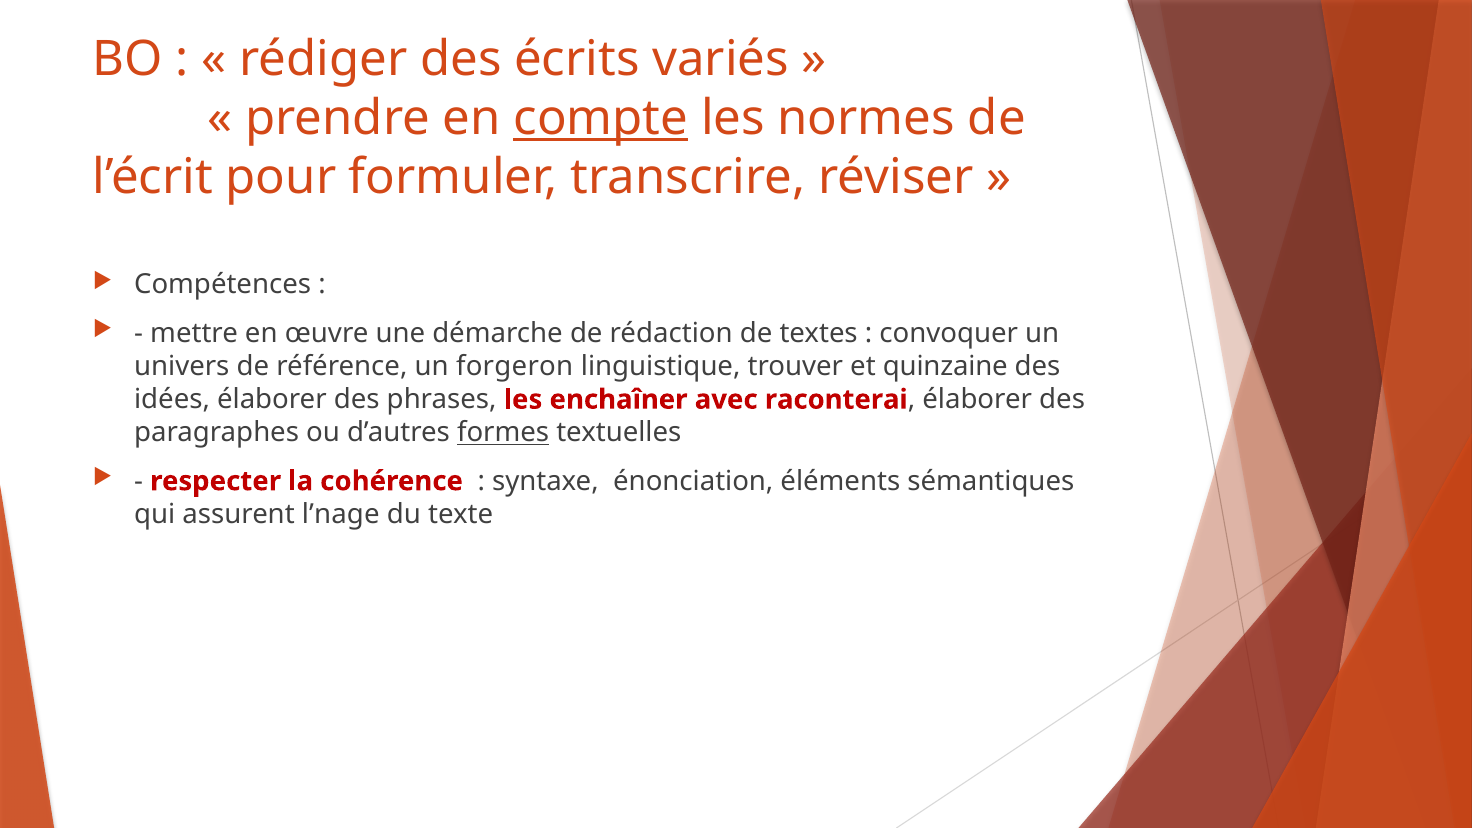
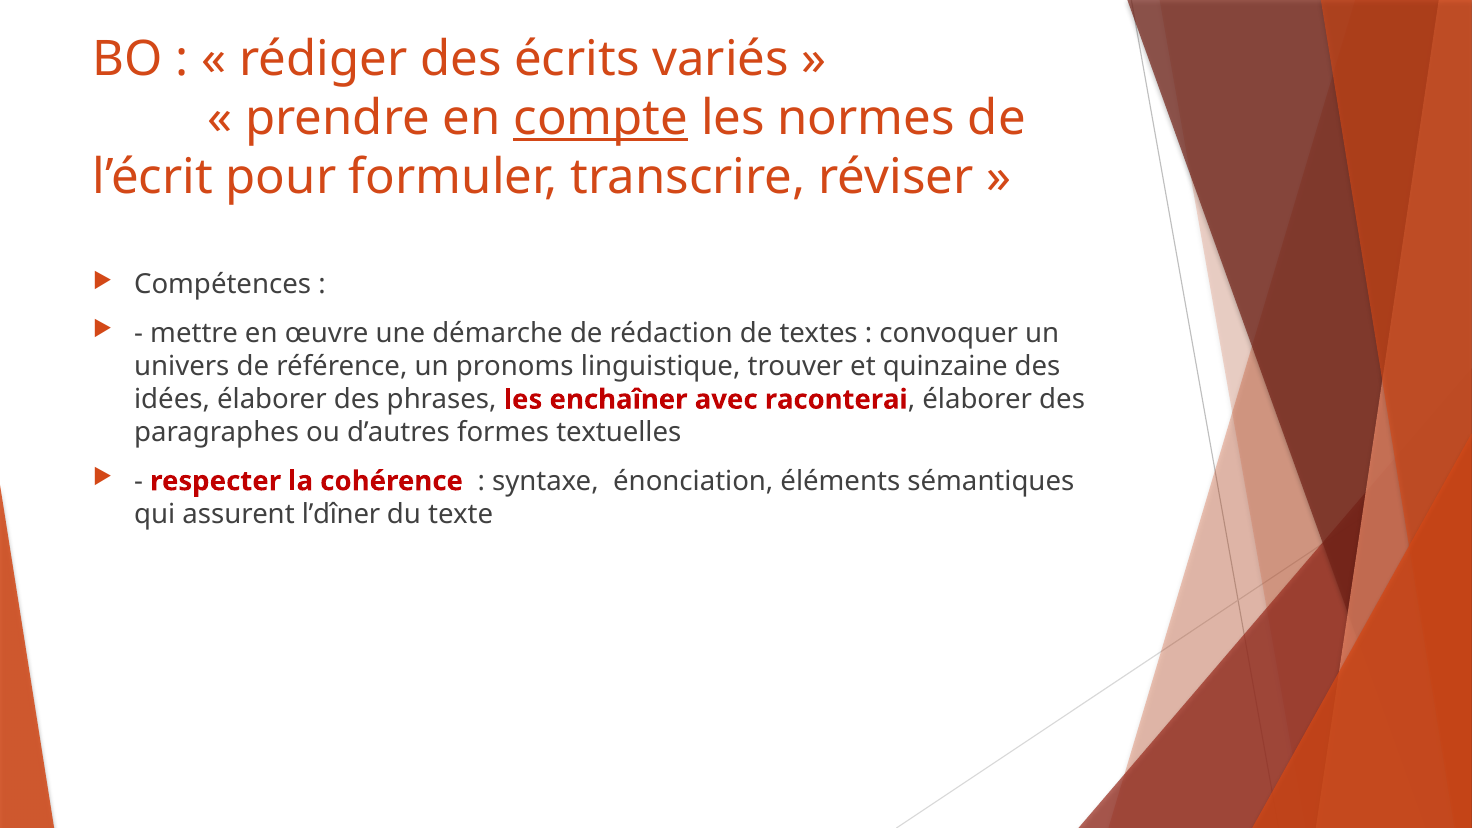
forgeron: forgeron -> pronoms
formes underline: present -> none
l’nage: l’nage -> l’dîner
